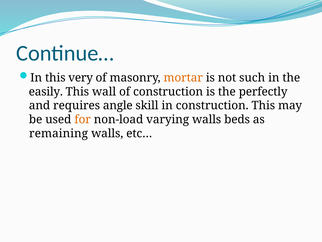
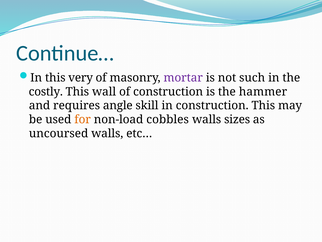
mortar colour: orange -> purple
easily: easily -> costly
perfectly: perfectly -> hammer
varying: varying -> cobbles
beds: beds -> sizes
remaining: remaining -> uncoursed
